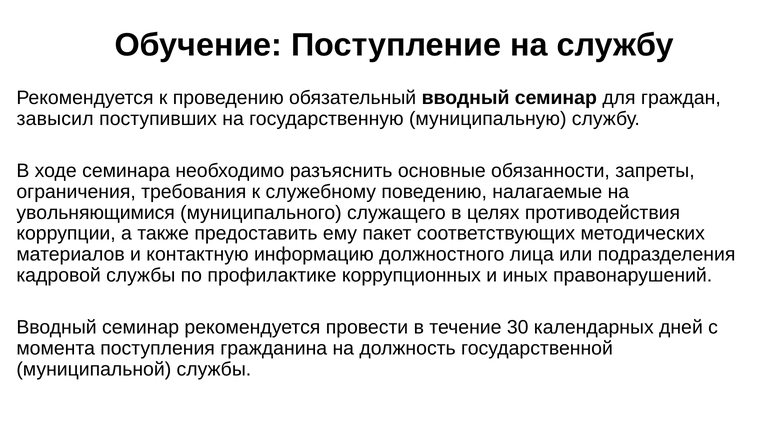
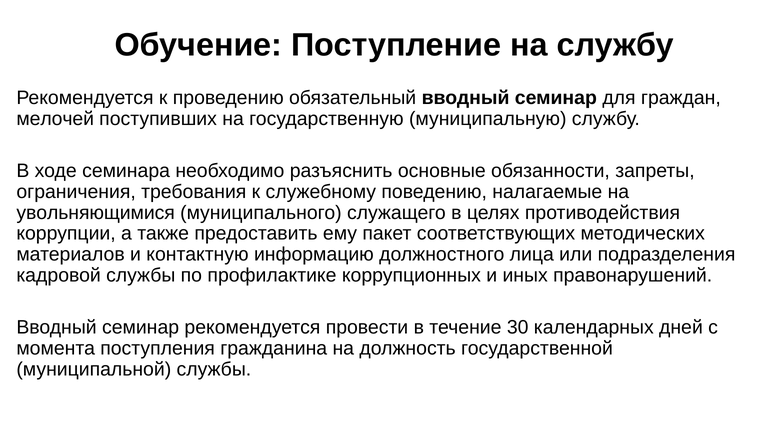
завысил: завысил -> мелочей
